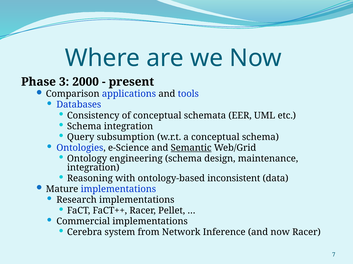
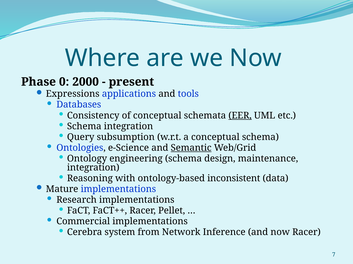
3: 3 -> 0
Comparison: Comparison -> Expressions
EER underline: none -> present
